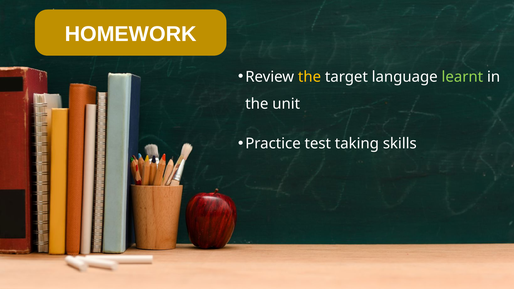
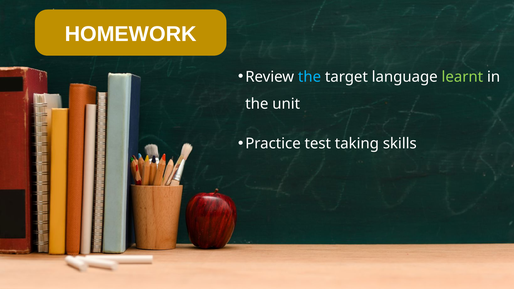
the at (310, 77) colour: yellow -> light blue
